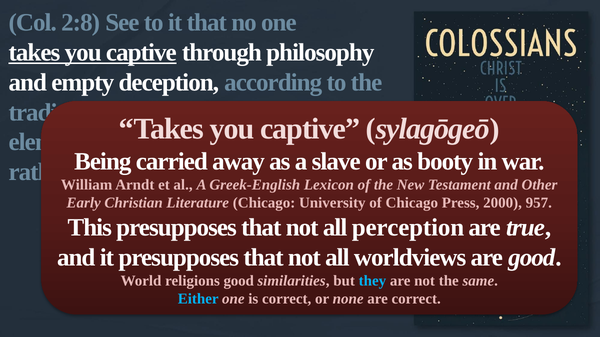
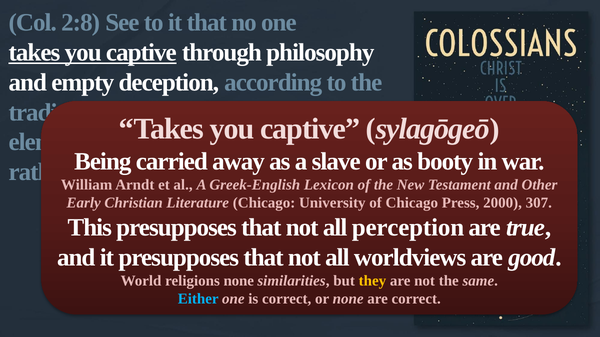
957: 957 -> 307
religions good: good -> none
they colour: light blue -> yellow
